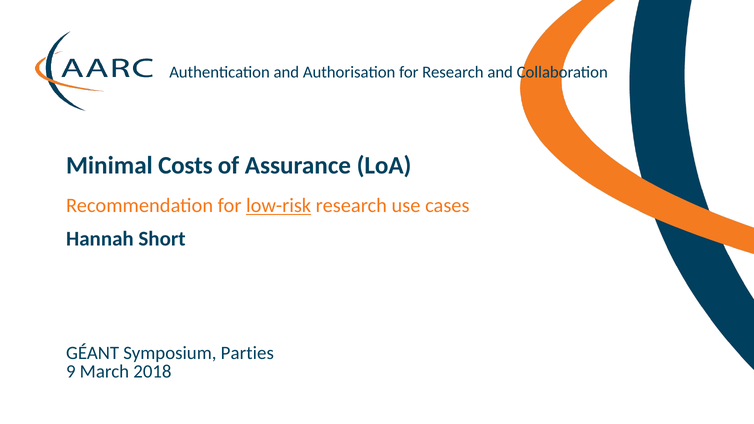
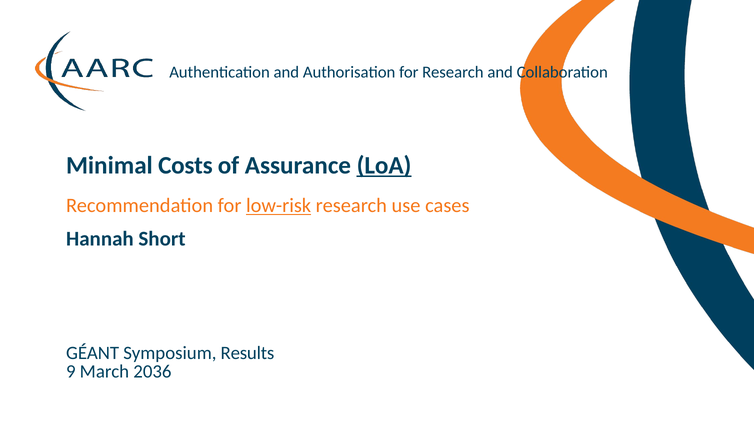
LoA underline: none -> present
Parties: Parties -> Results
2018: 2018 -> 2036
